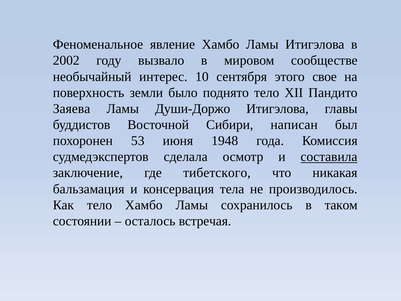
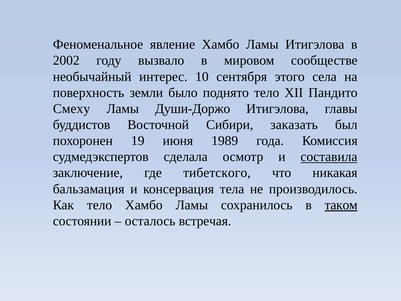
свое: свое -> села
Заяева: Заяева -> Смеху
написан: написан -> заказать
53: 53 -> 19
1948: 1948 -> 1989
таком underline: none -> present
